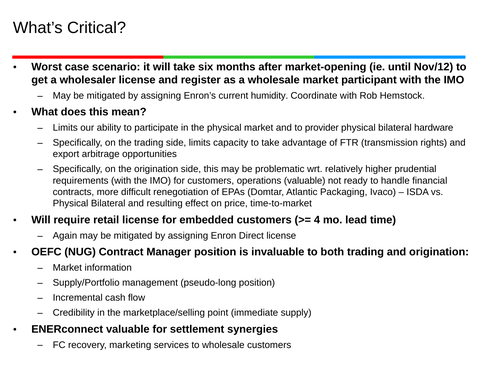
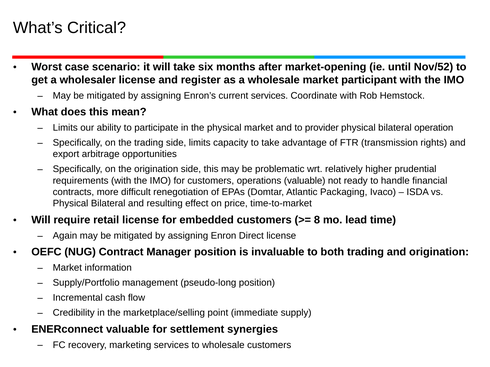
Nov/12: Nov/12 -> Nov/52
current humidity: humidity -> services
hardware: hardware -> operation
4: 4 -> 8
